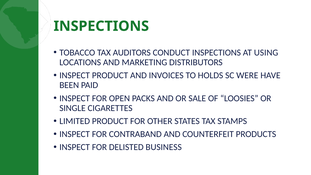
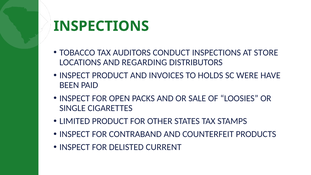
USING: USING -> STORE
MARKETING: MARKETING -> REGARDING
BUSINESS: BUSINESS -> CURRENT
